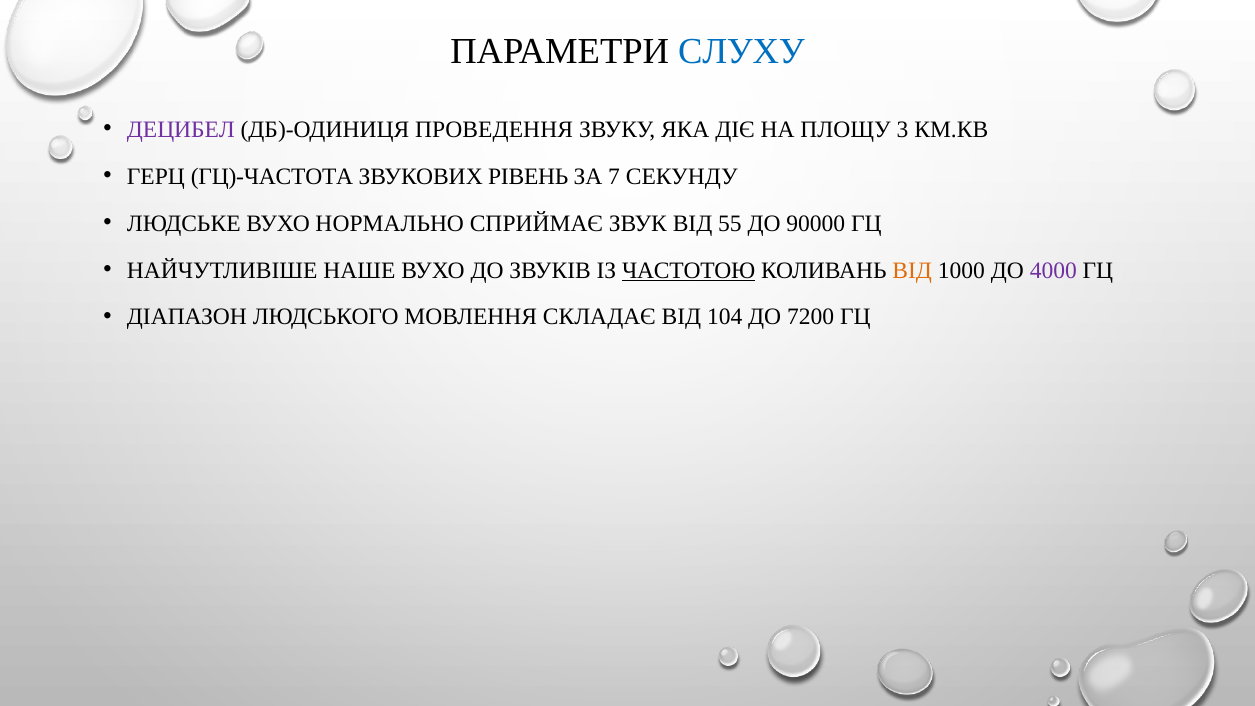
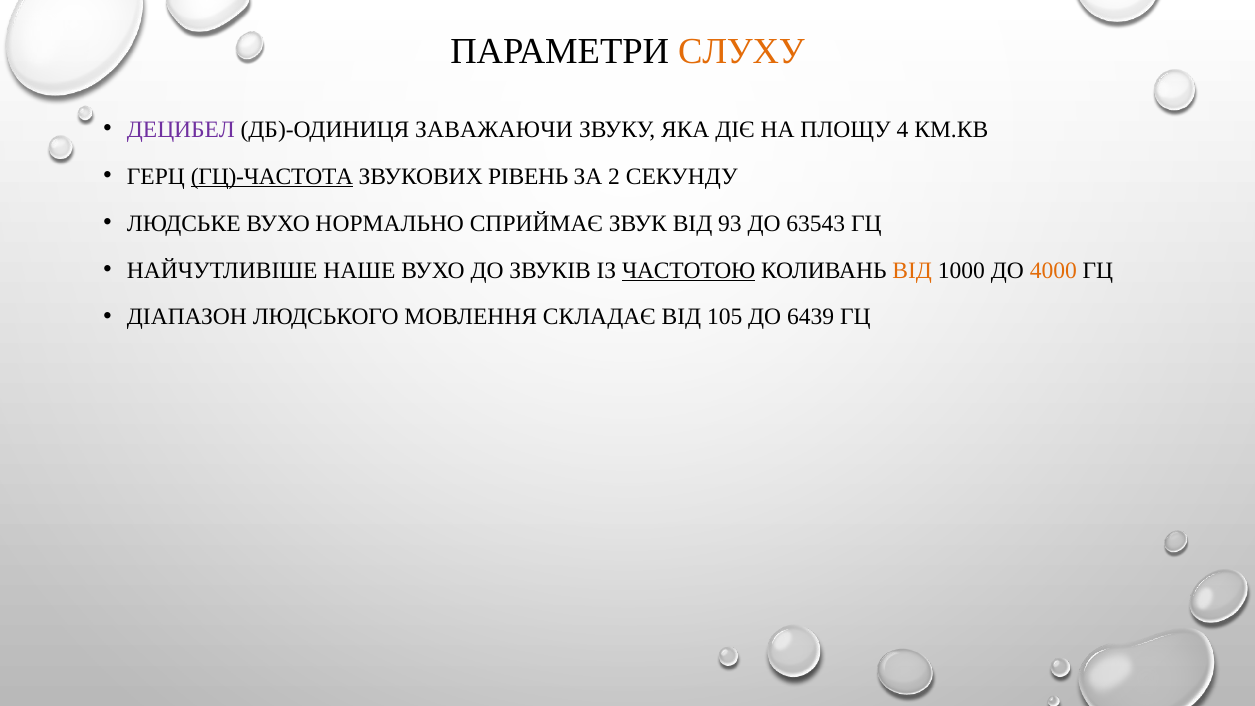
СЛУХУ colour: blue -> orange
ПРОВЕДЕННЯ: ПРОВЕДЕННЯ -> ЗАВАЖАЮЧИ
3: 3 -> 4
ГЦ)-ЧАСТОТА underline: none -> present
7: 7 -> 2
55: 55 -> 93
90000: 90000 -> 63543
4000 colour: purple -> orange
104: 104 -> 105
7200: 7200 -> 6439
